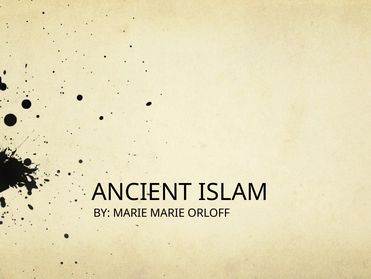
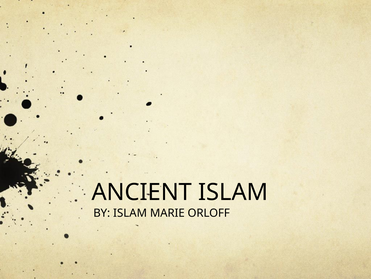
BY MARIE: MARIE -> ISLAM
